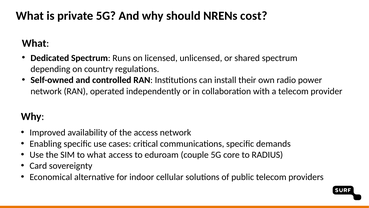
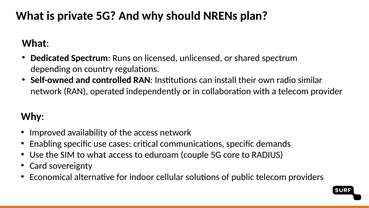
cost: cost -> plan
power: power -> similar
